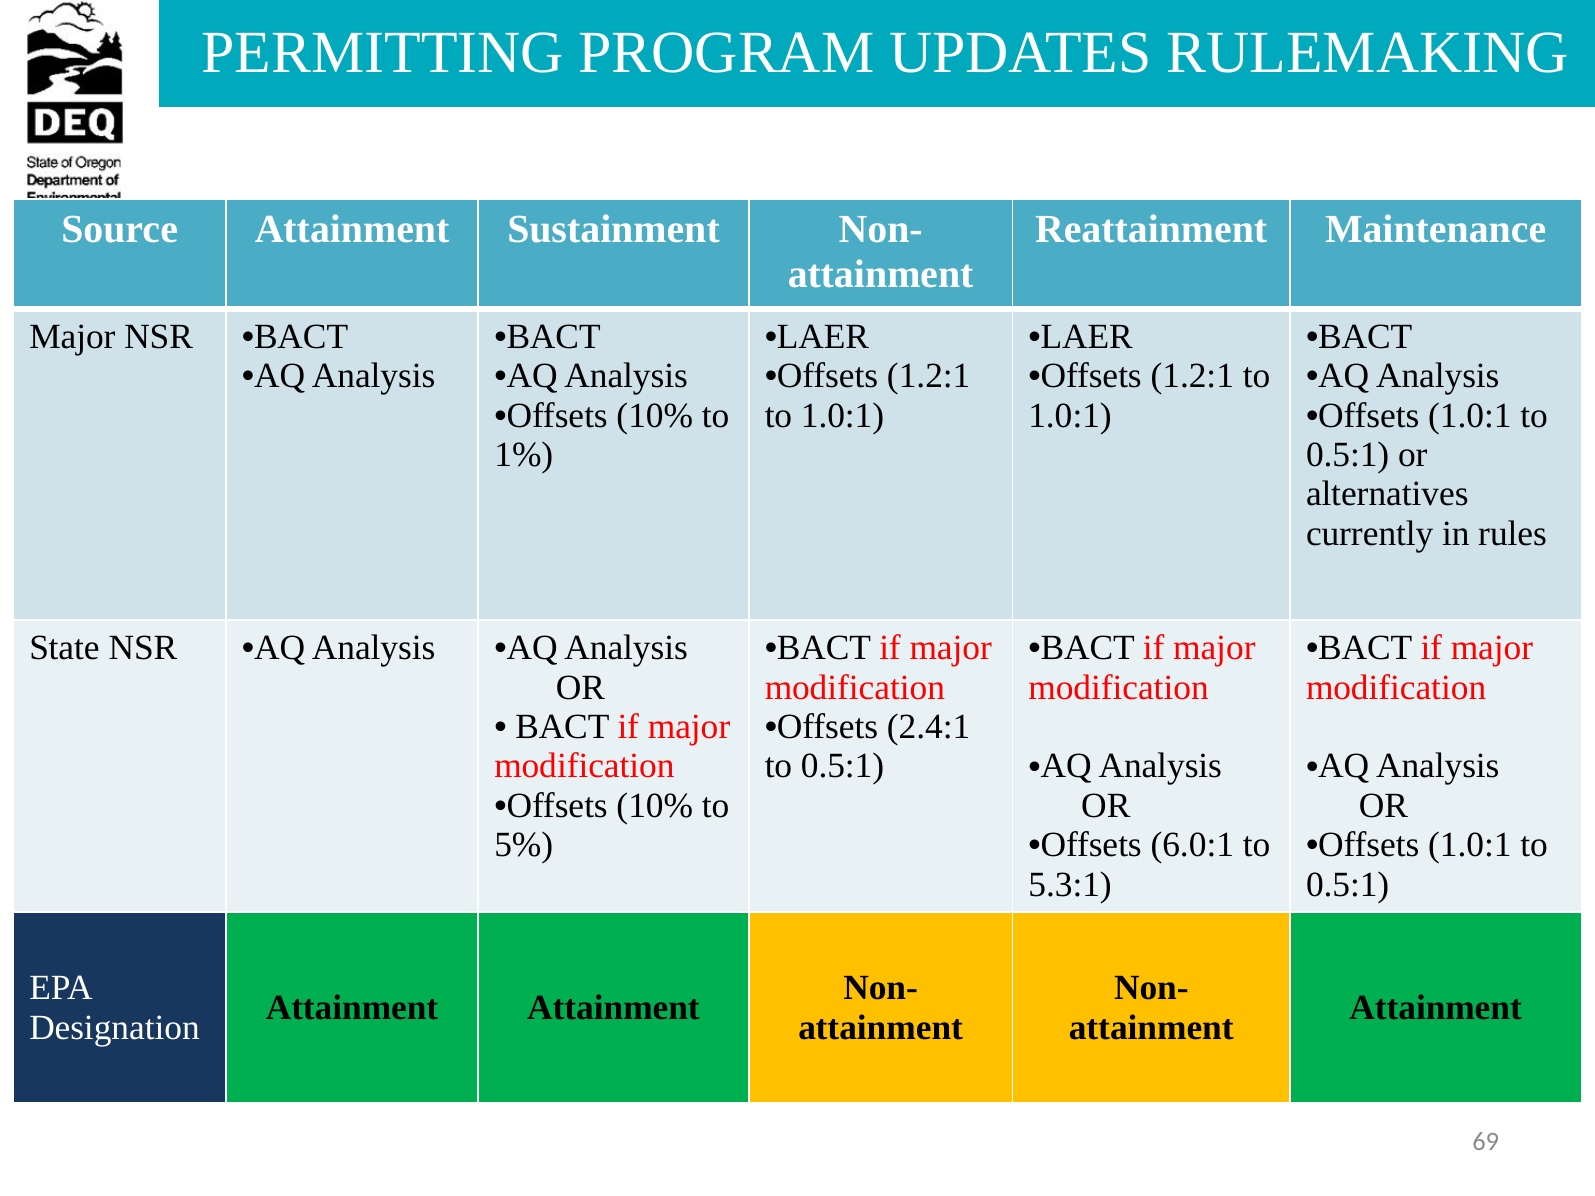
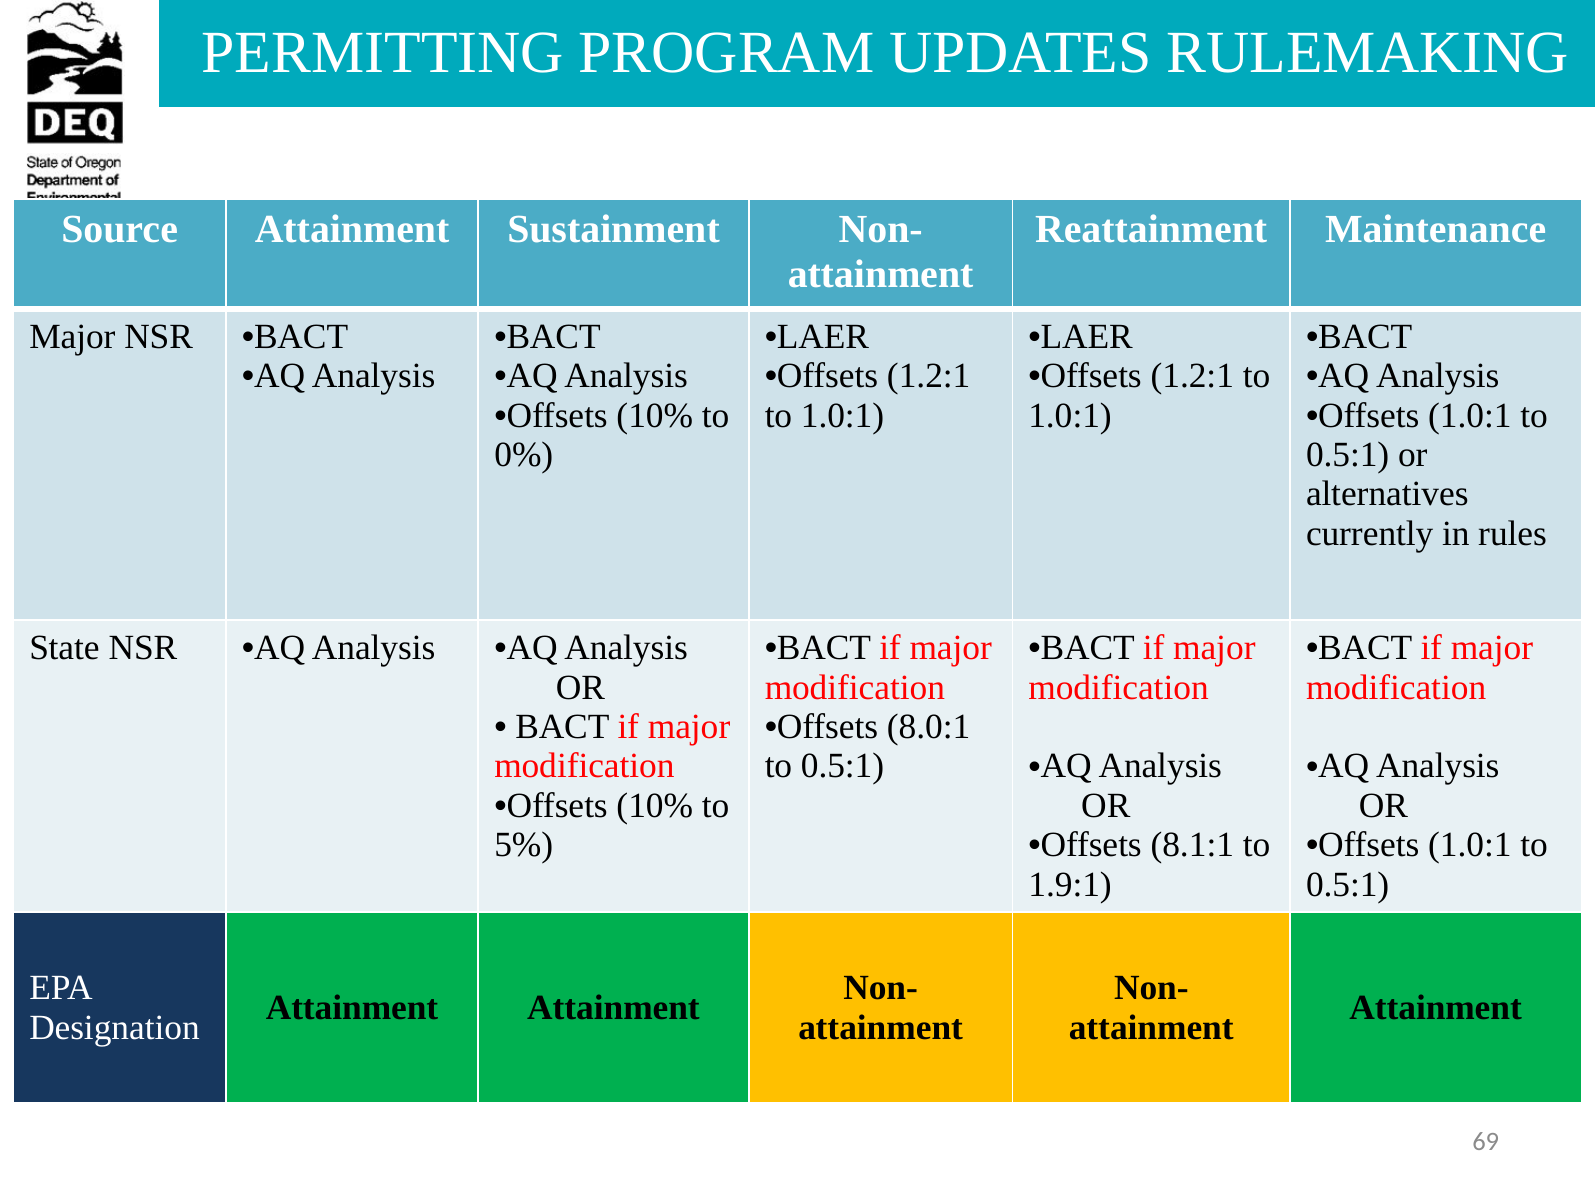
1%: 1% -> 0%
2.4:1: 2.4:1 -> 8.0:1
6.0:1: 6.0:1 -> 8.1:1
5.3:1: 5.3:1 -> 1.9:1
